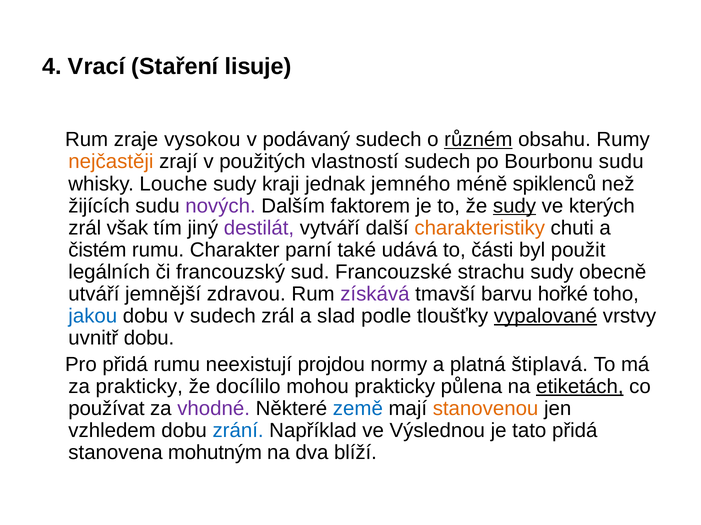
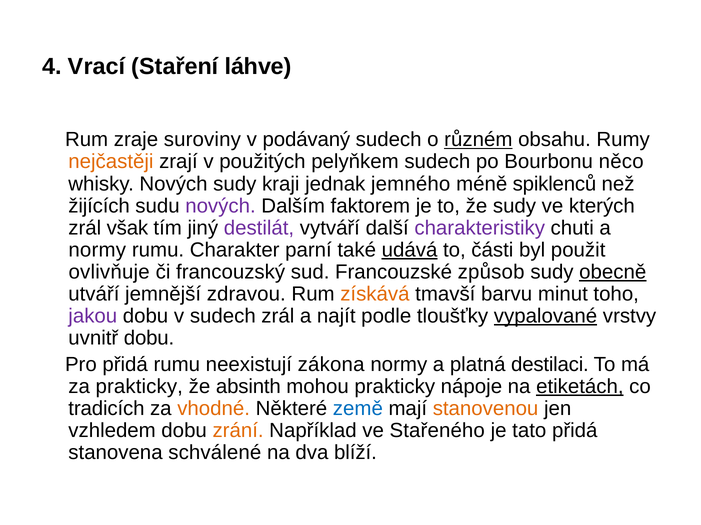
lisuje: lisuje -> láhve
vysokou: vysokou -> suroviny
vlastností: vlastností -> pelyňkem
Bourbonu sudu: sudu -> něco
whisky Louche: Louche -> Nových
sudy at (514, 206) underline: present -> none
charakteristiky colour: orange -> purple
čistém at (97, 250): čistém -> normy
udává underline: none -> present
legálních: legálních -> ovlivňuje
strachu: strachu -> způsob
obecně underline: none -> present
získává colour: purple -> orange
hořké: hořké -> minut
jakou colour: blue -> purple
slad: slad -> najít
projdou: projdou -> zákona
štiplavá: štiplavá -> destilaci
docílilo: docílilo -> absinth
půlena: půlena -> nápoje
používat: používat -> tradicích
vhodné colour: purple -> orange
zrání colour: blue -> orange
Výslednou: Výslednou -> Stařeného
mohutným: mohutným -> schválené
